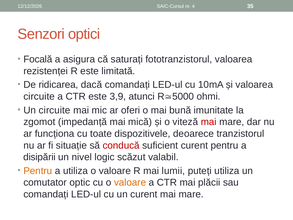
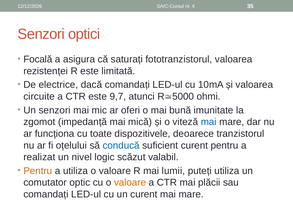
ridicarea: ridicarea -> electrice
3,9: 3,9 -> 9,7
Un circuite: circuite -> senzori
mai at (209, 122) colour: red -> blue
situație: situație -> oțelului
conducă colour: red -> blue
disipării: disipării -> realizat
